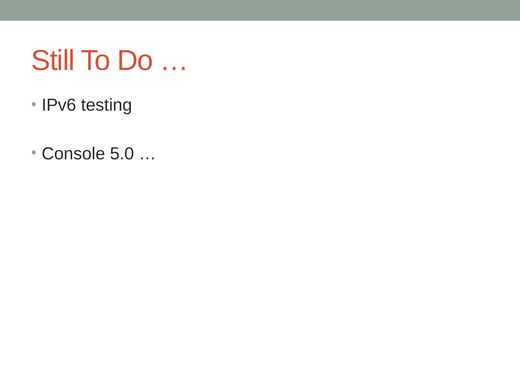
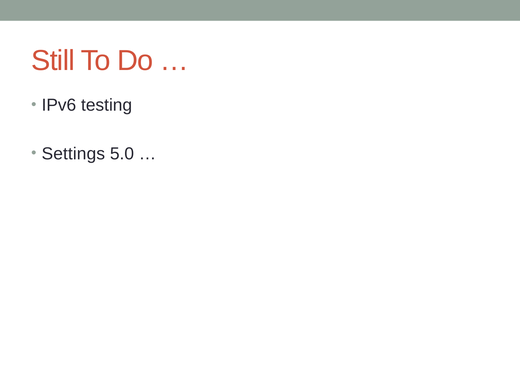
Console: Console -> Settings
